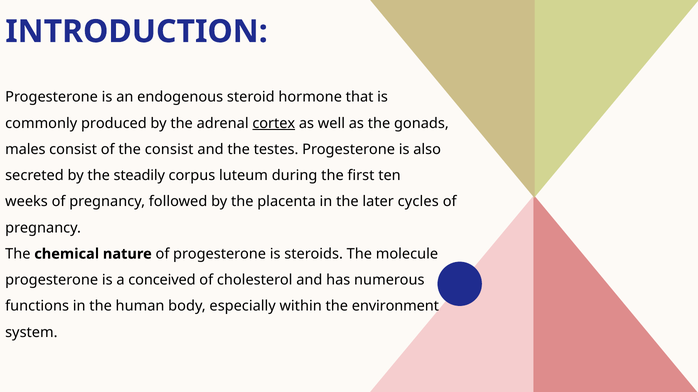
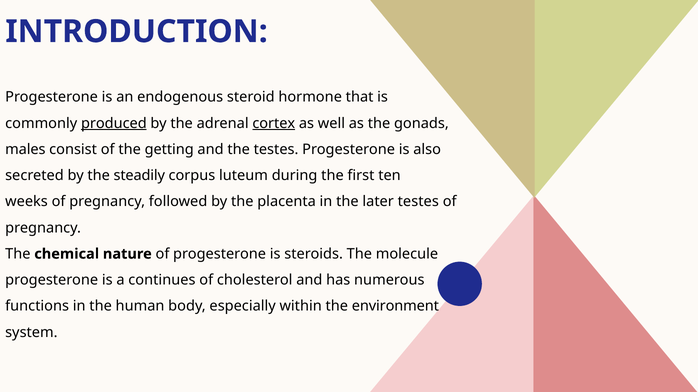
produced underline: none -> present
the consist: consist -> getting
later cycles: cycles -> testes
conceived: conceived -> continues
